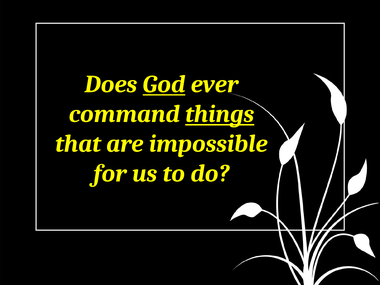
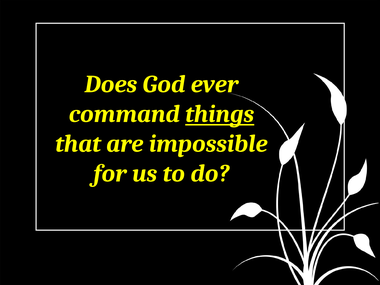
God underline: present -> none
